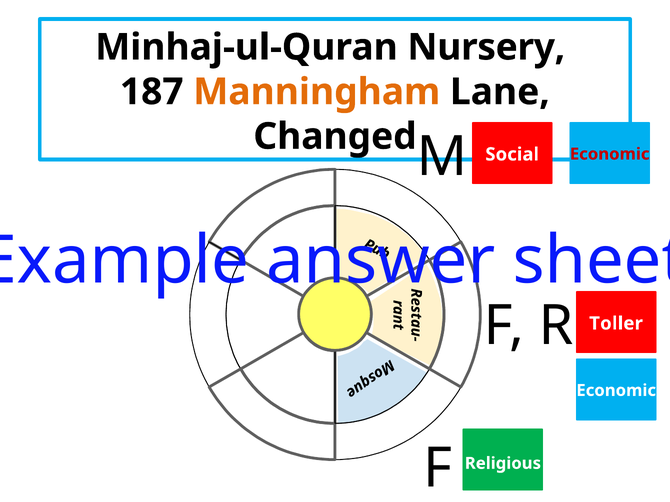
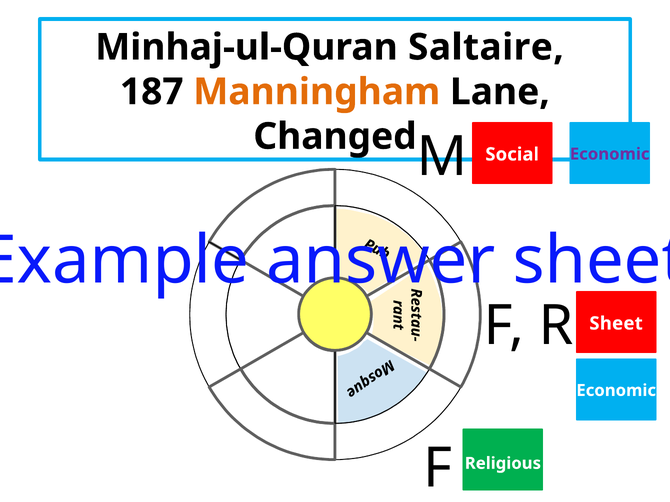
Nursery: Nursery -> Saltaire
Economic at (610, 154) colour: red -> purple
Toller at (616, 324): Toller -> Sheet
